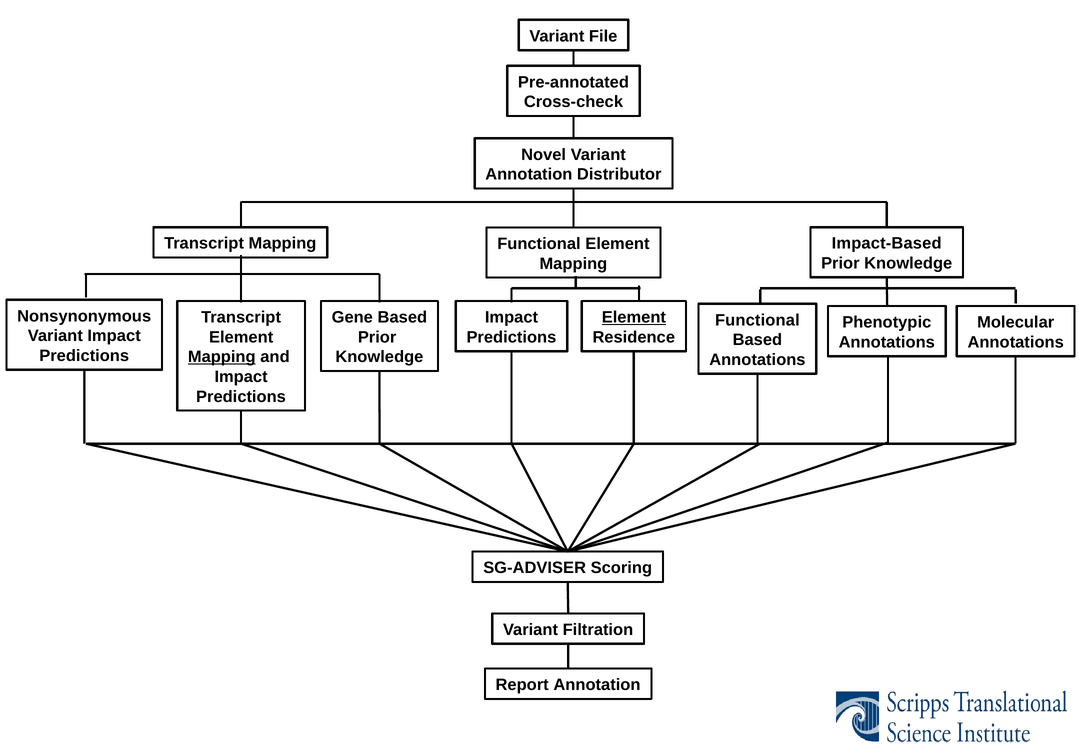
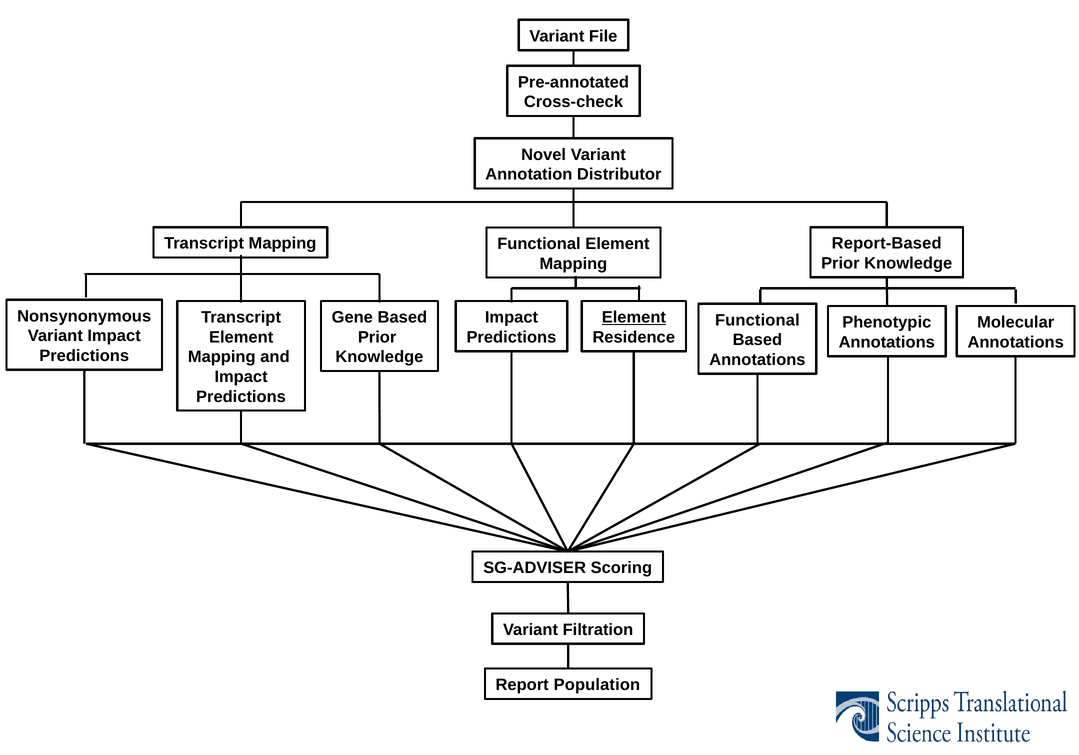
Impact-Based: Impact-Based -> Report-Based
Mapping at (222, 357) underline: present -> none
Report Annotation: Annotation -> Population
